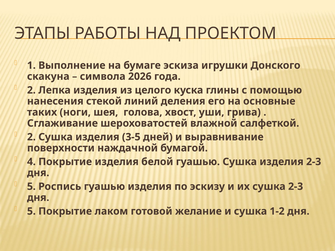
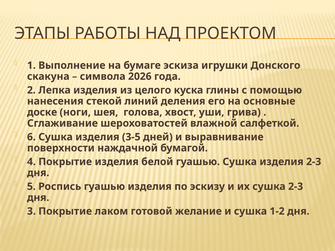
таких: таких -> доске
2 at (31, 137): 2 -> 6
5 at (31, 211): 5 -> 3
